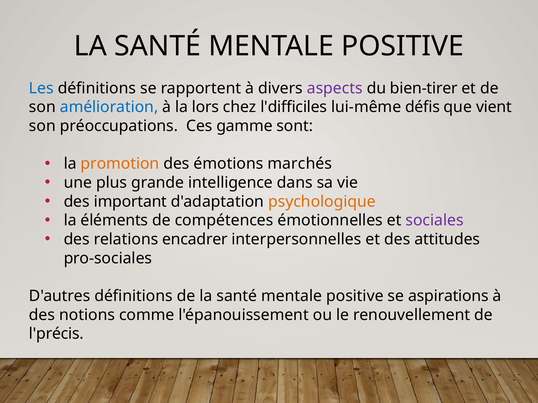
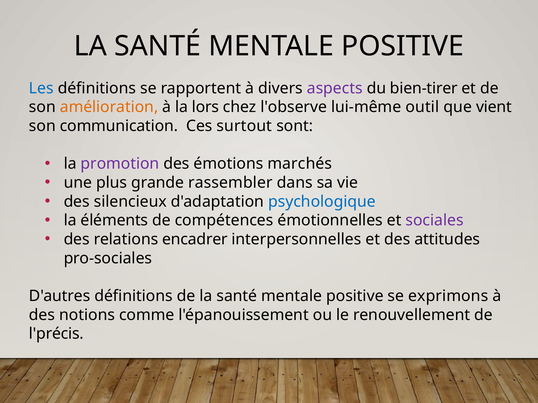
amélioration colour: blue -> orange
l'difficiles: l'difficiles -> l'observe
défis: défis -> outil
préoccupations: préoccupations -> communication
gamme: gamme -> surtout
promotion colour: orange -> purple
intelligence: intelligence -> rassembler
important: important -> silencieux
psychologique colour: orange -> blue
aspirations: aspirations -> exprimons
